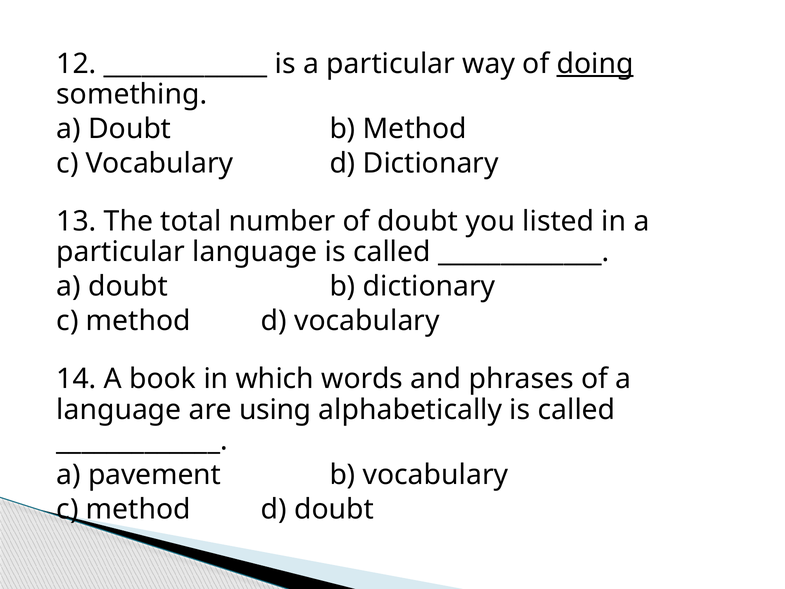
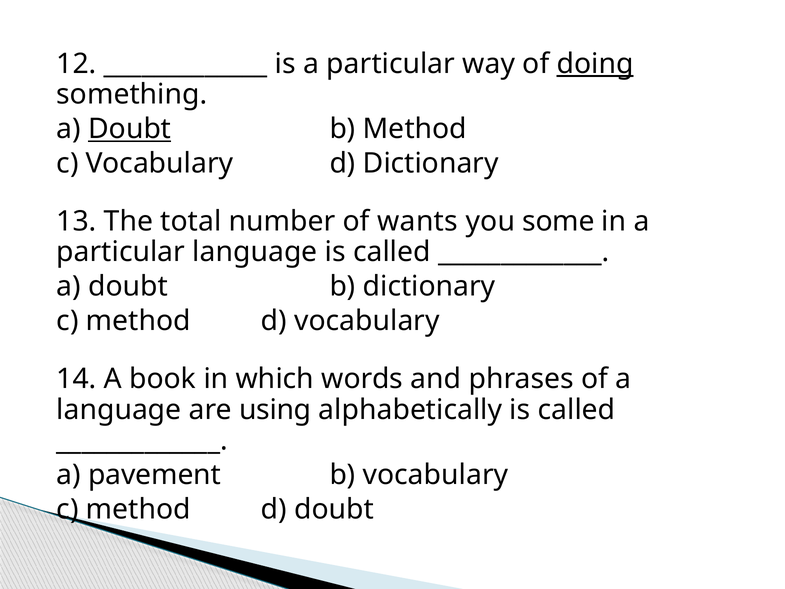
Doubt at (130, 129) underline: none -> present
of doubt: doubt -> wants
listed: listed -> some
